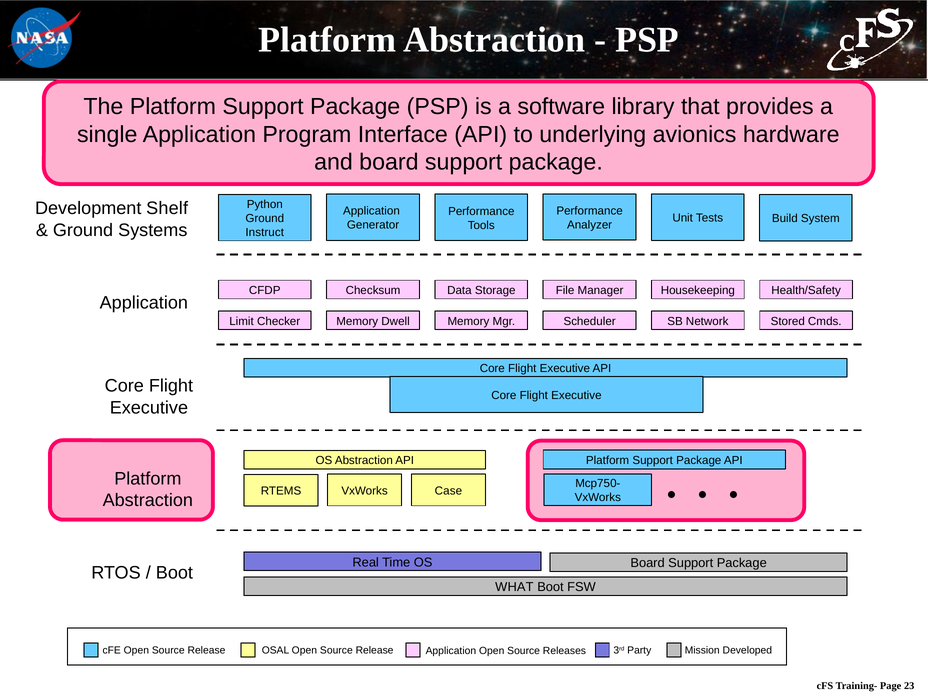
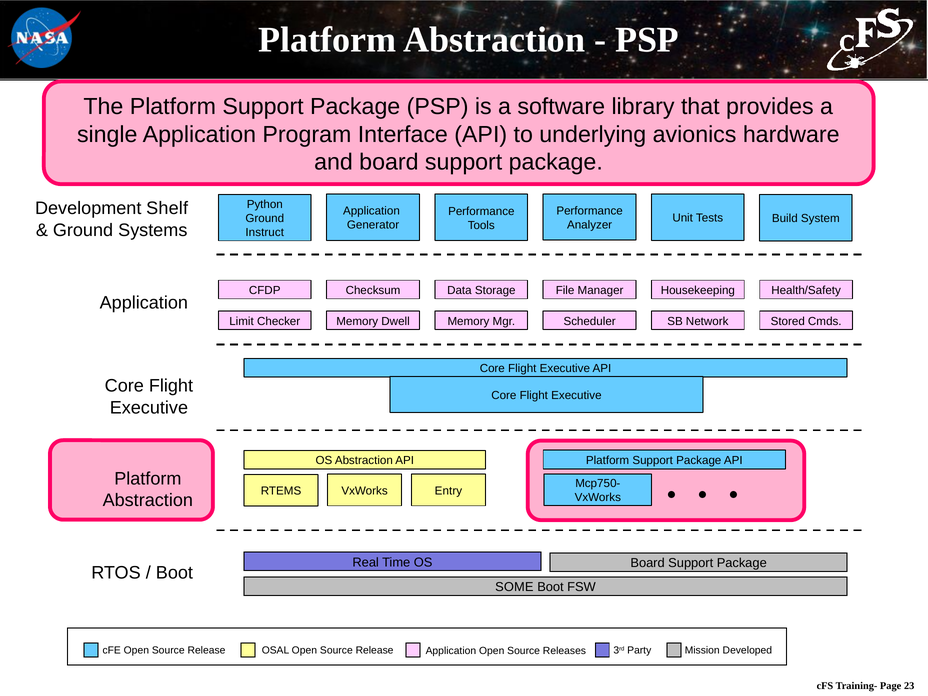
Case: Case -> Entry
WHAT: WHAT -> SOME
